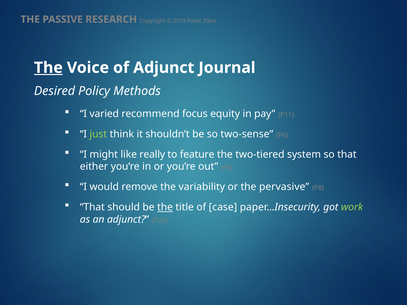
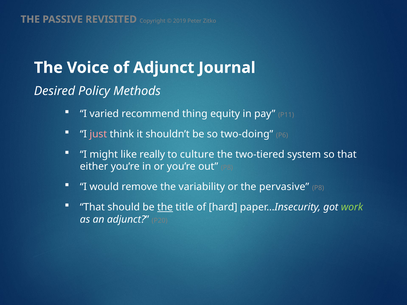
RESEARCH: RESEARCH -> REVISITED
The at (48, 68) underline: present -> none
focus: focus -> thing
just colour: light green -> pink
two-sense: two-sense -> two-doing
feature: feature -> culture
case: case -> hard
